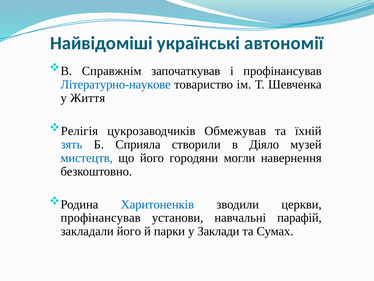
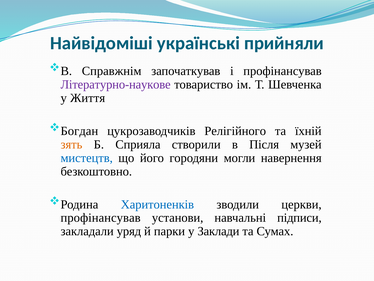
автономії: автономії -> прийняли
Літературно-наукове colour: blue -> purple
Релігія: Релігія -> Богдан
Обмежував: Обмежував -> Релігійного
зять colour: blue -> orange
Діяло: Діяло -> Після
парафій: парафій -> підписи
закладали його: його -> уряд
